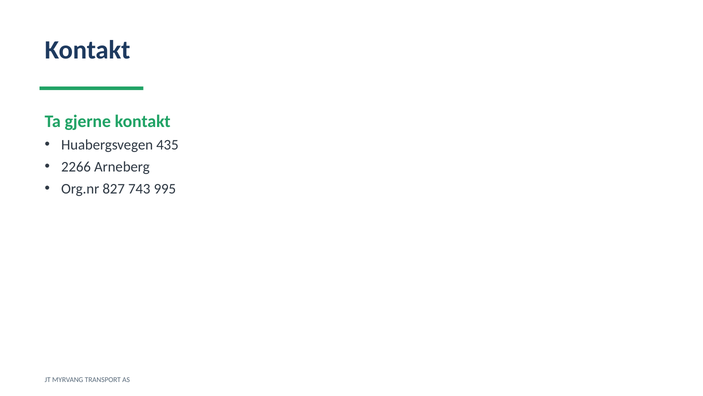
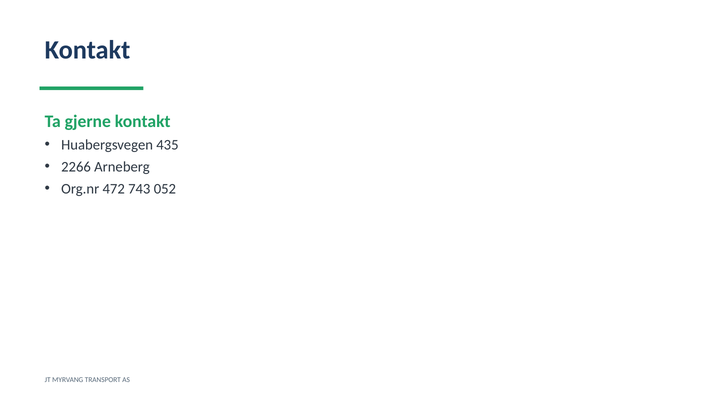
827: 827 -> 472
995: 995 -> 052
